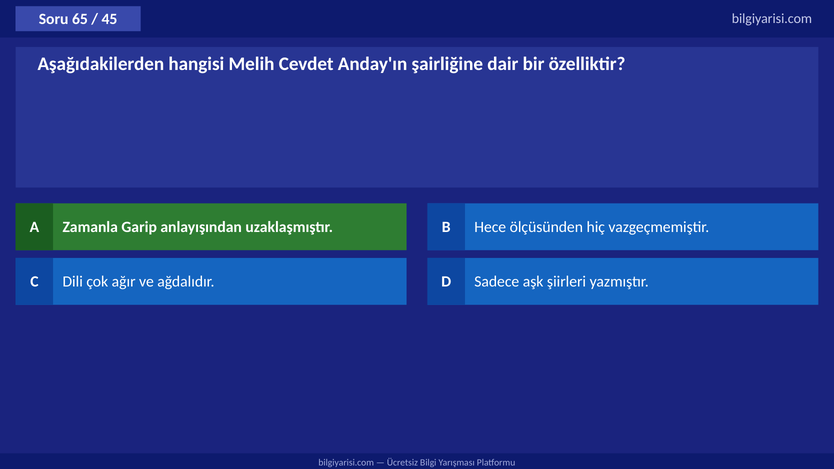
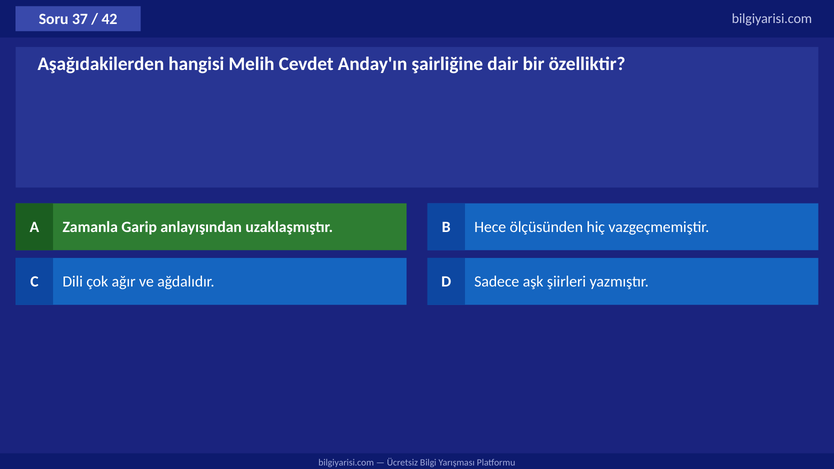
65: 65 -> 37
45: 45 -> 42
